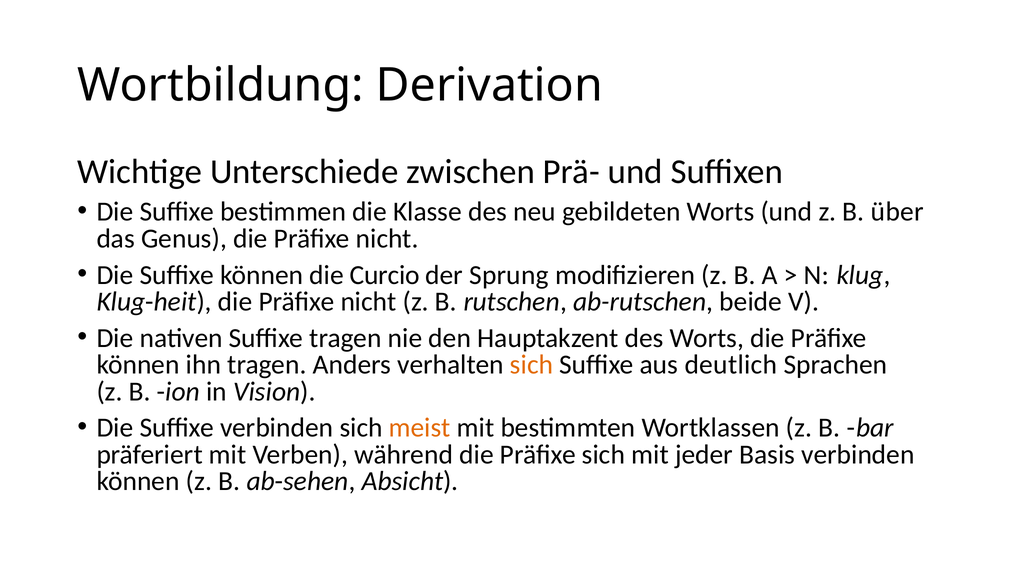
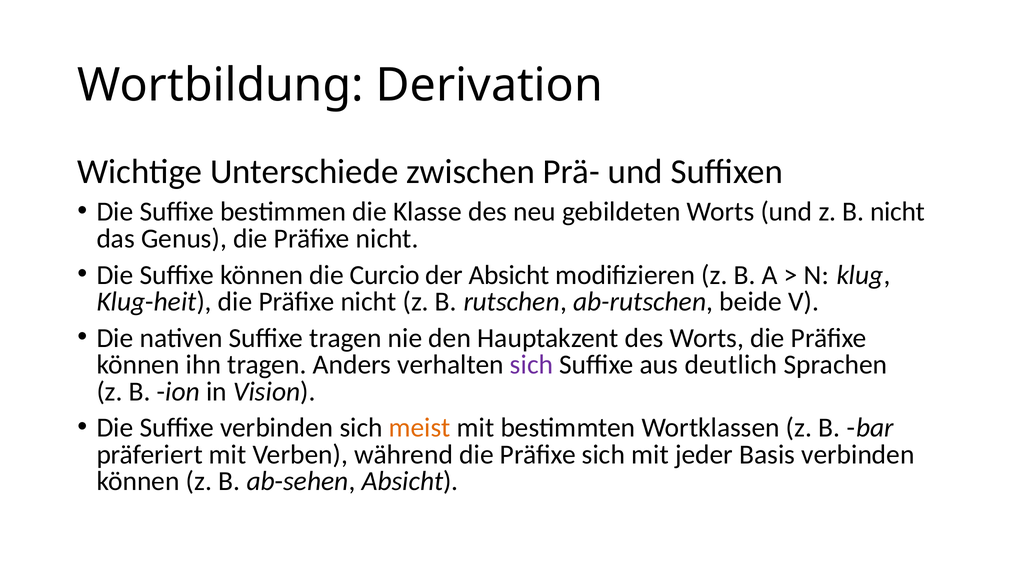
B über: über -> nicht
der Sprung: Sprung -> Absicht
sich at (532, 364) colour: orange -> purple
